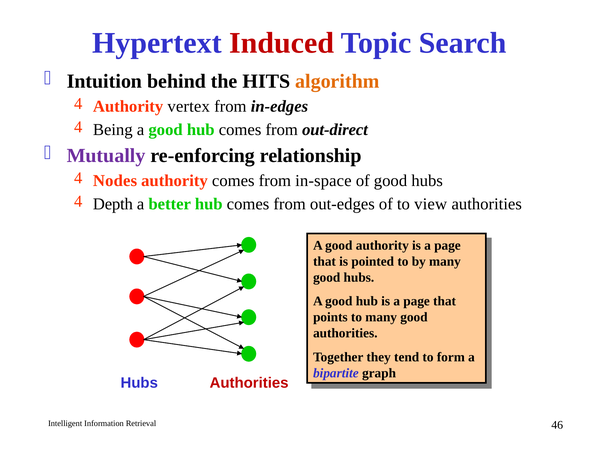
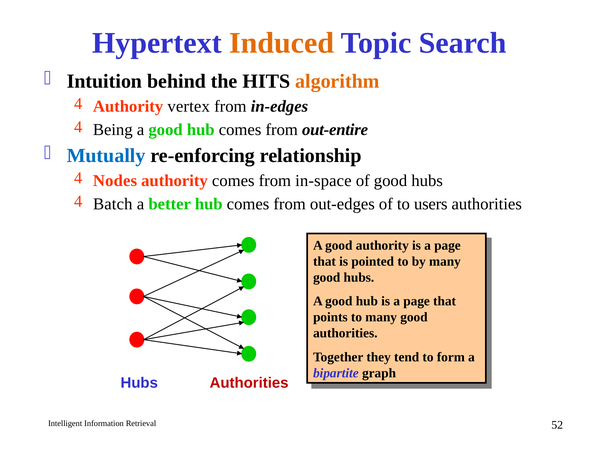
Induced colour: red -> orange
out-direct: out-direct -> out-entire
Mutually colour: purple -> blue
Depth: Depth -> Batch
view: view -> users
46: 46 -> 52
